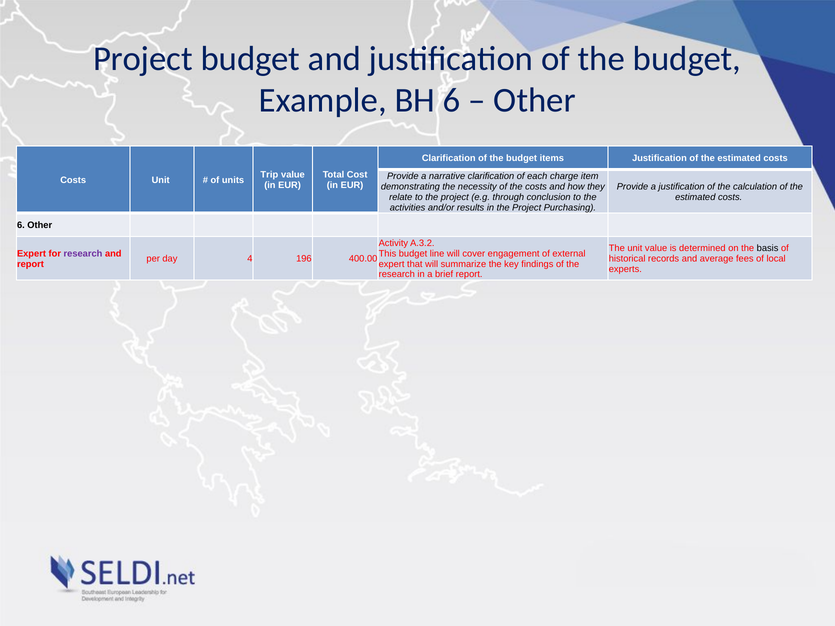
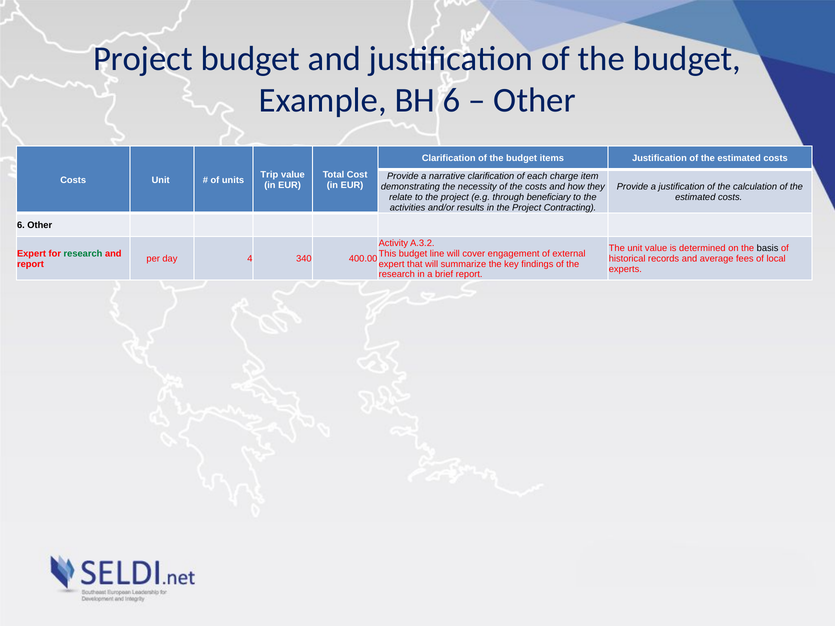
conclusion: conclusion -> beneficiary
Purchasing: Purchasing -> Contracting
research at (83, 254) colour: purple -> green
196: 196 -> 340
